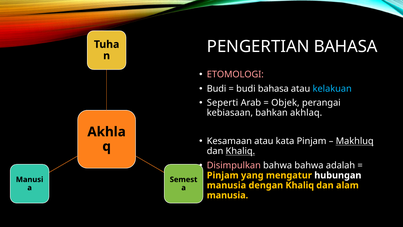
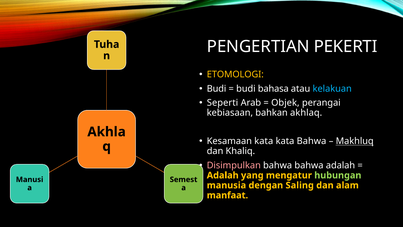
PENGERTIAN BAHASA: BAHASA -> PEKERTI
ETOMOLOGI colour: pink -> yellow
Kesamaan atau: atau -> kata
kata Pinjam: Pinjam -> Bahwa
Khaliq at (240, 151) underline: present -> none
Pinjam at (223, 175): Pinjam -> Adalah
hubungan colour: white -> light green
dengan Khaliq: Khaliq -> Saling
manusia at (227, 195): manusia -> manfaat
